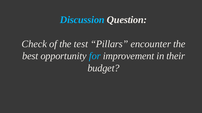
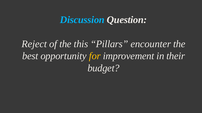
Check: Check -> Reject
test: test -> this
for colour: light blue -> yellow
